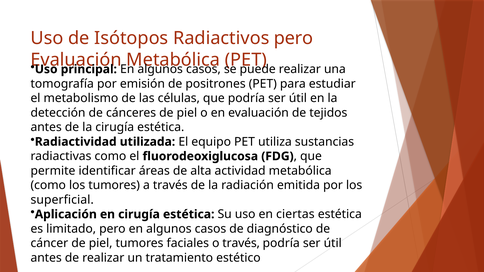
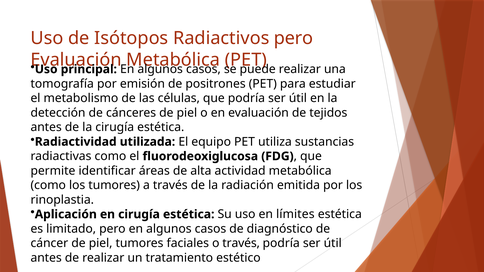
superficial: superficial -> rinoplastia
ciertas: ciertas -> límites
